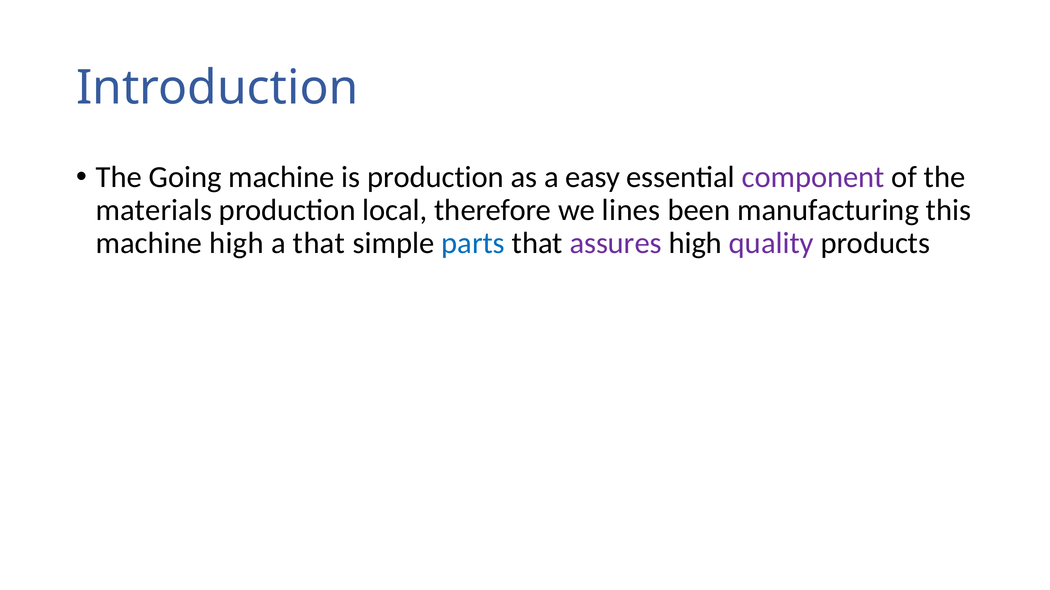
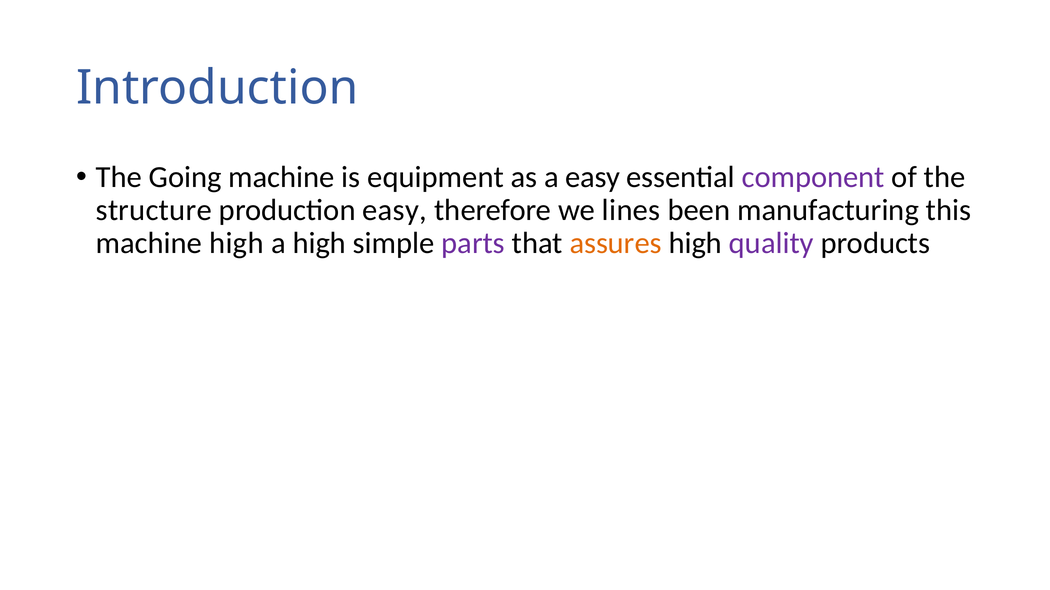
is production: production -> equipment
materials: materials -> structure
production local: local -> easy
a that: that -> high
parts colour: blue -> purple
assures colour: purple -> orange
